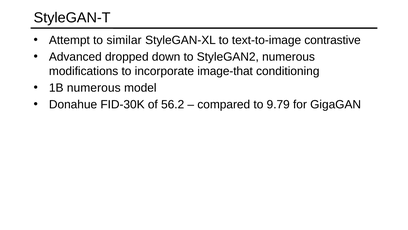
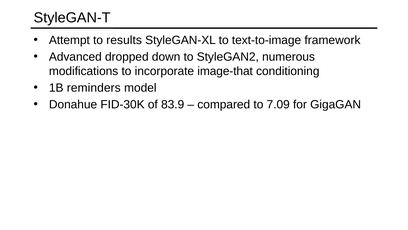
similar: similar -> results
contrastive: contrastive -> framework
1B numerous: numerous -> reminders
56.2: 56.2 -> 83.9
9.79: 9.79 -> 7.09
